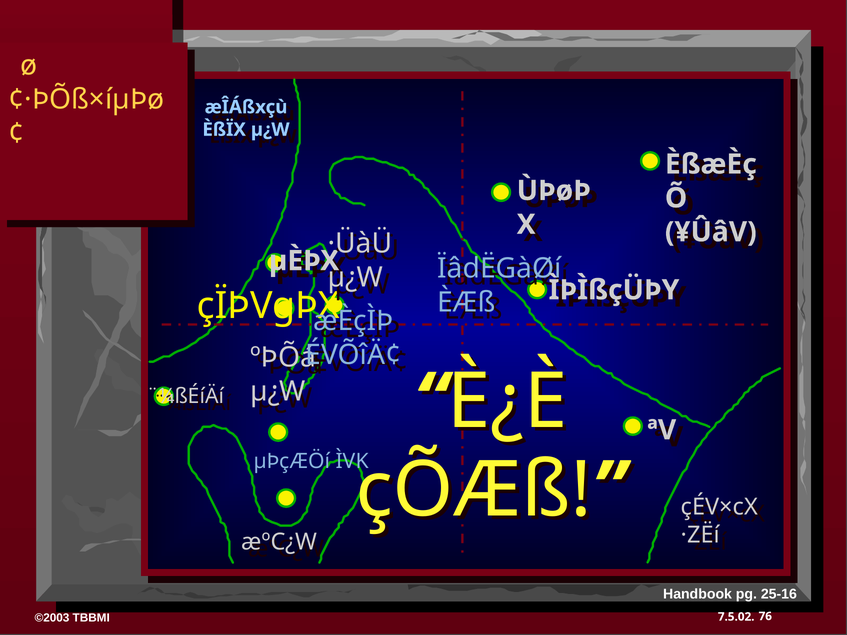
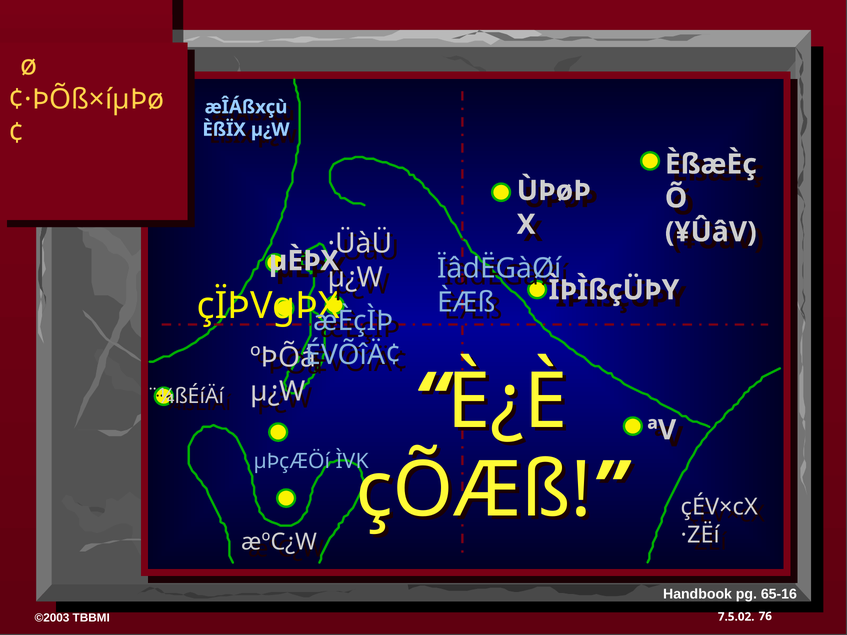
25-16: 25-16 -> 65-16
